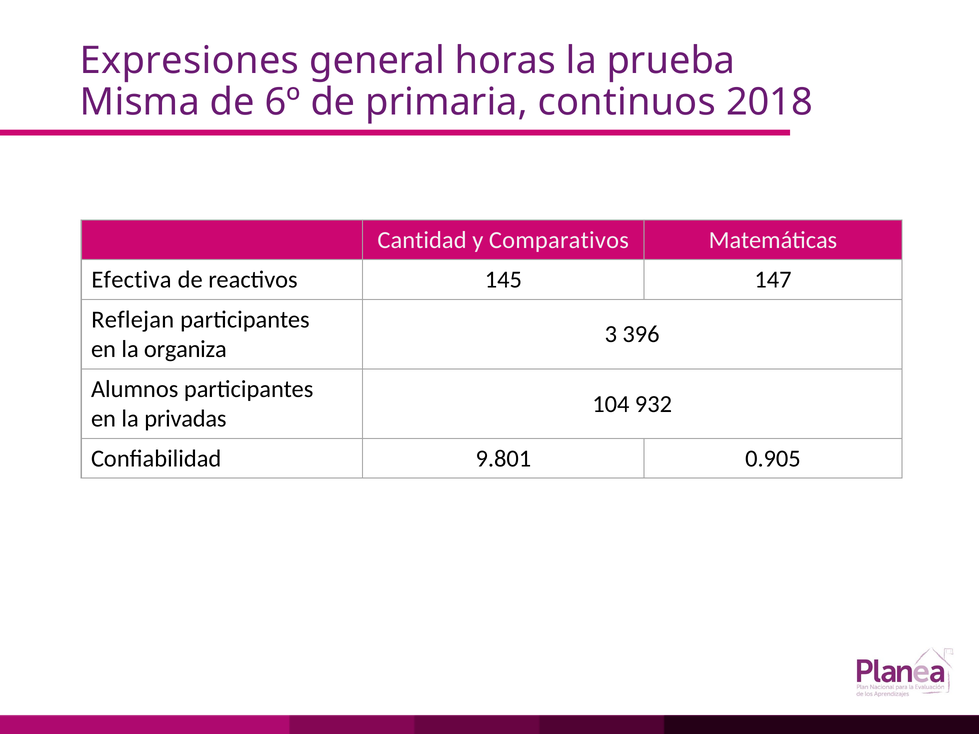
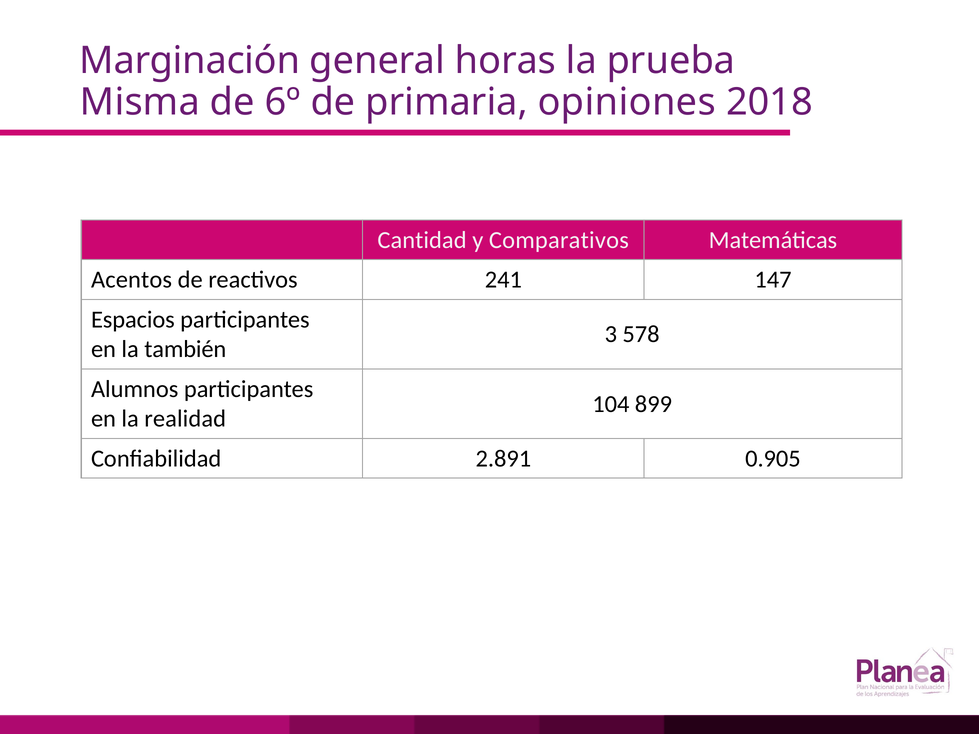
Expresiones: Expresiones -> Marginación
continuos: continuos -> opiniones
Efectiva: Efectiva -> Acentos
145: 145 -> 241
Reflejan: Reflejan -> Espacios
396: 396 -> 578
organiza: organiza -> también
932: 932 -> 899
privadas: privadas -> realidad
9.801: 9.801 -> 2.891
